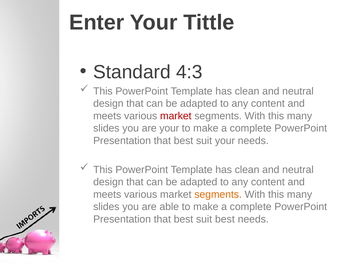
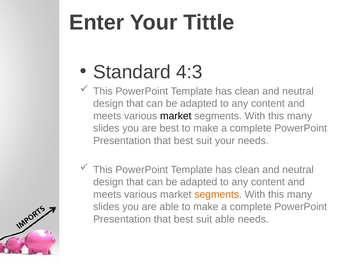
market at (176, 116) colour: red -> black
are your: your -> best
suit best: best -> able
